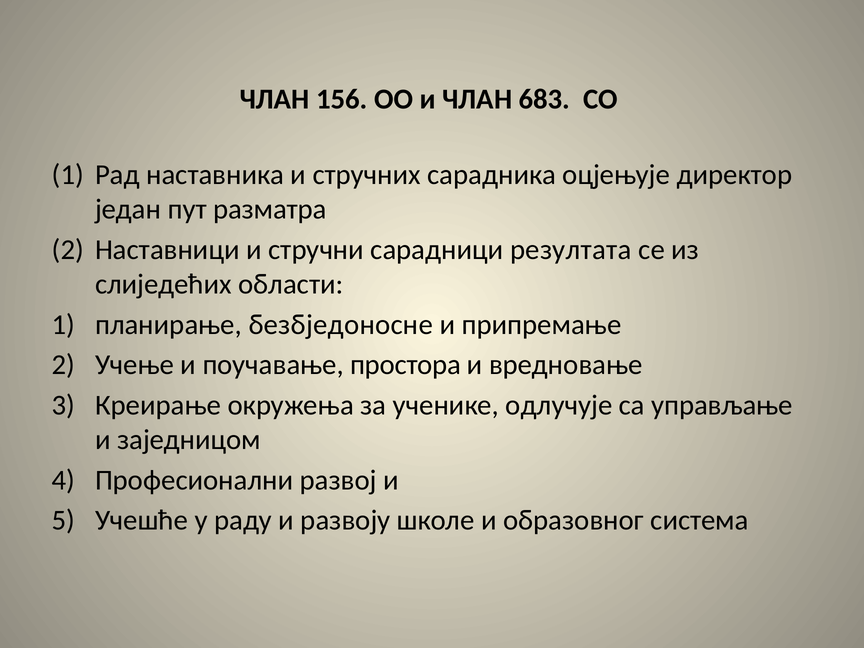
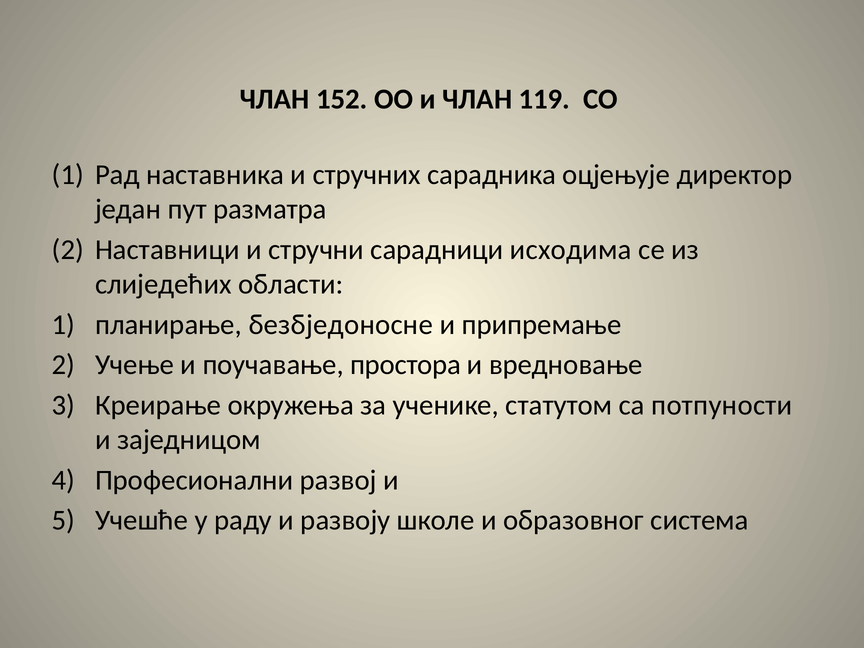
156: 156 -> 152
683: 683 -> 119
резултата: резултата -> исходима
одлучује: одлучује -> статутом
управљање: управљање -> потпуности
